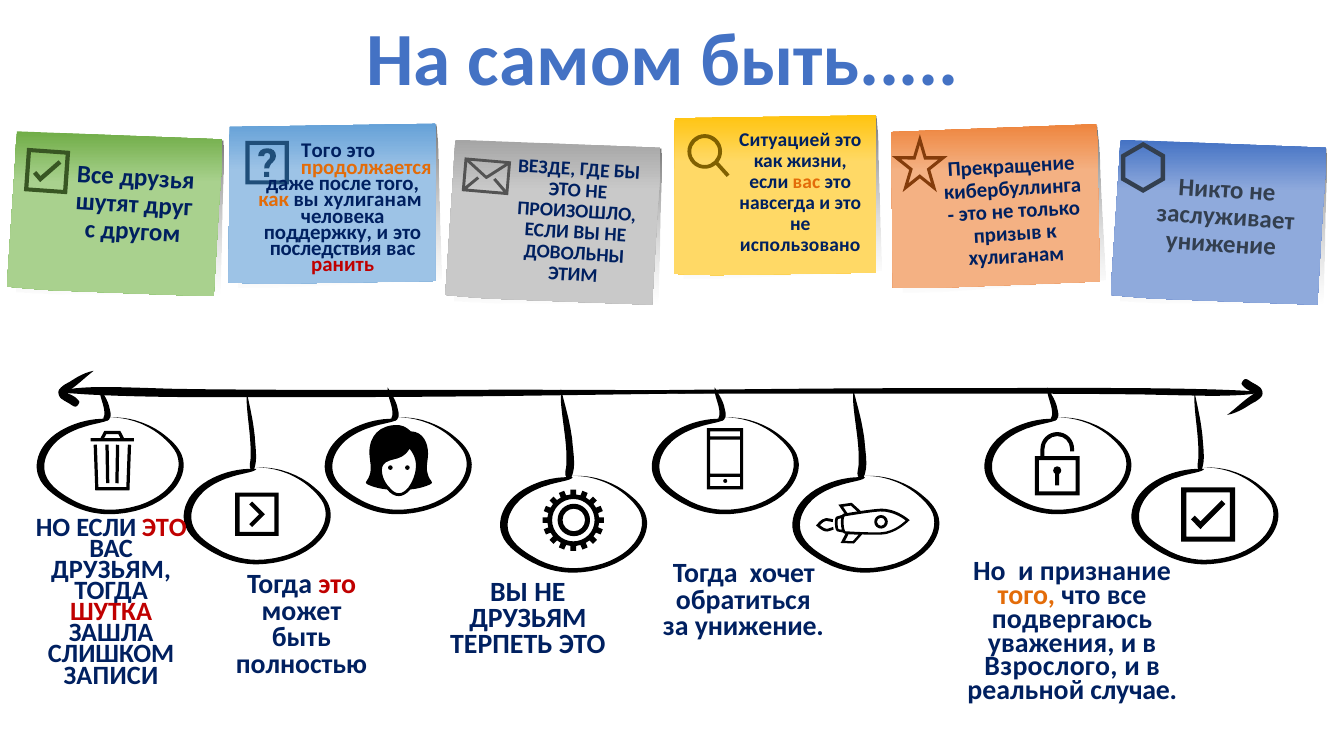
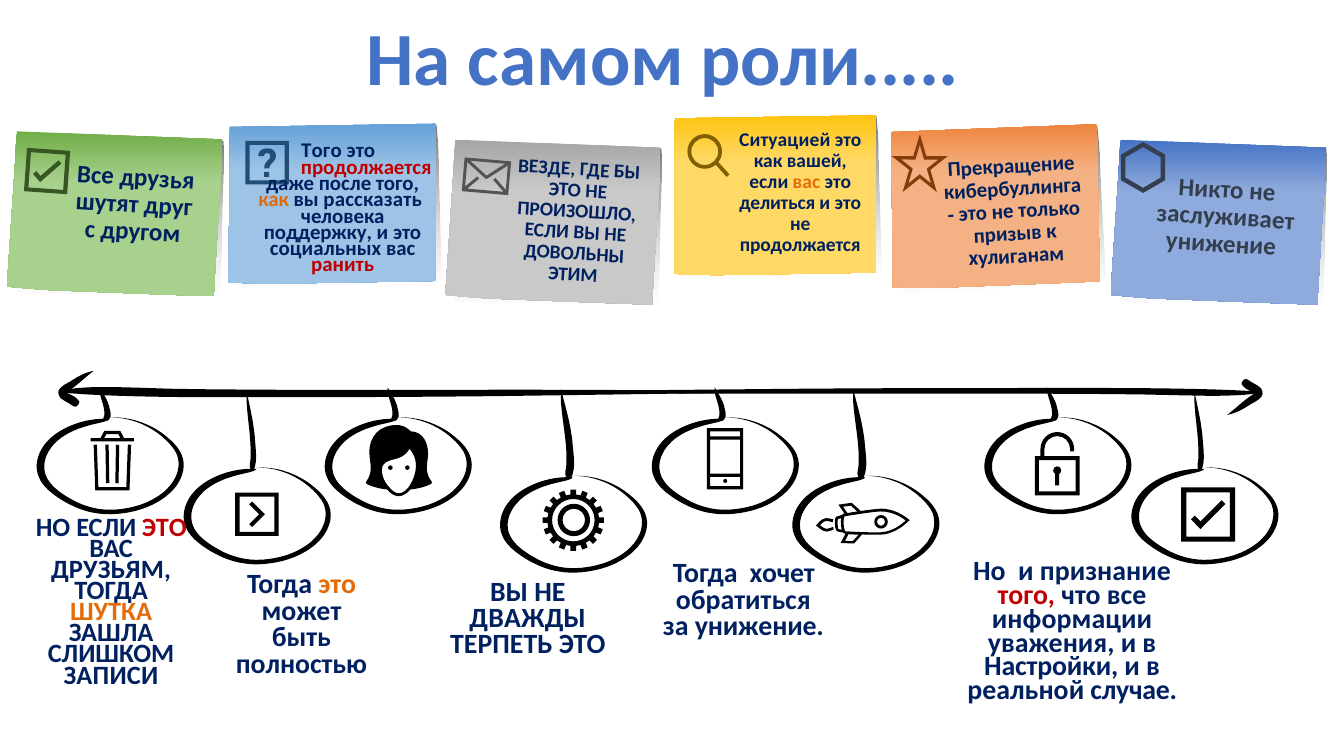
самом быть: быть -> роли
жизни: жизни -> вашей
продолжается at (366, 167) colour: orange -> red
вы хулиганам: хулиганам -> рассказать
навсегда: навсегда -> делиться
использовано at (800, 246): использовано -> продолжается
последствия: последствия -> социальных
это at (337, 585) colour: red -> orange
того at (1026, 596) colour: orange -> red
ШУТКА colour: red -> orange
ДРУЗЬЯМ at (528, 619): ДРУЗЬЯМ -> ДВАЖДЫ
подвергаюсь: подвергаюсь -> информации
Взрослого: Взрослого -> Настройки
